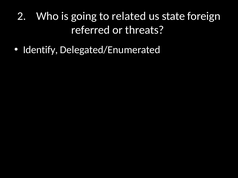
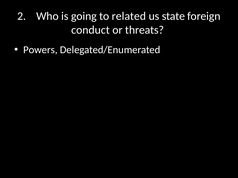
referred: referred -> conduct
Identify: Identify -> Powers
